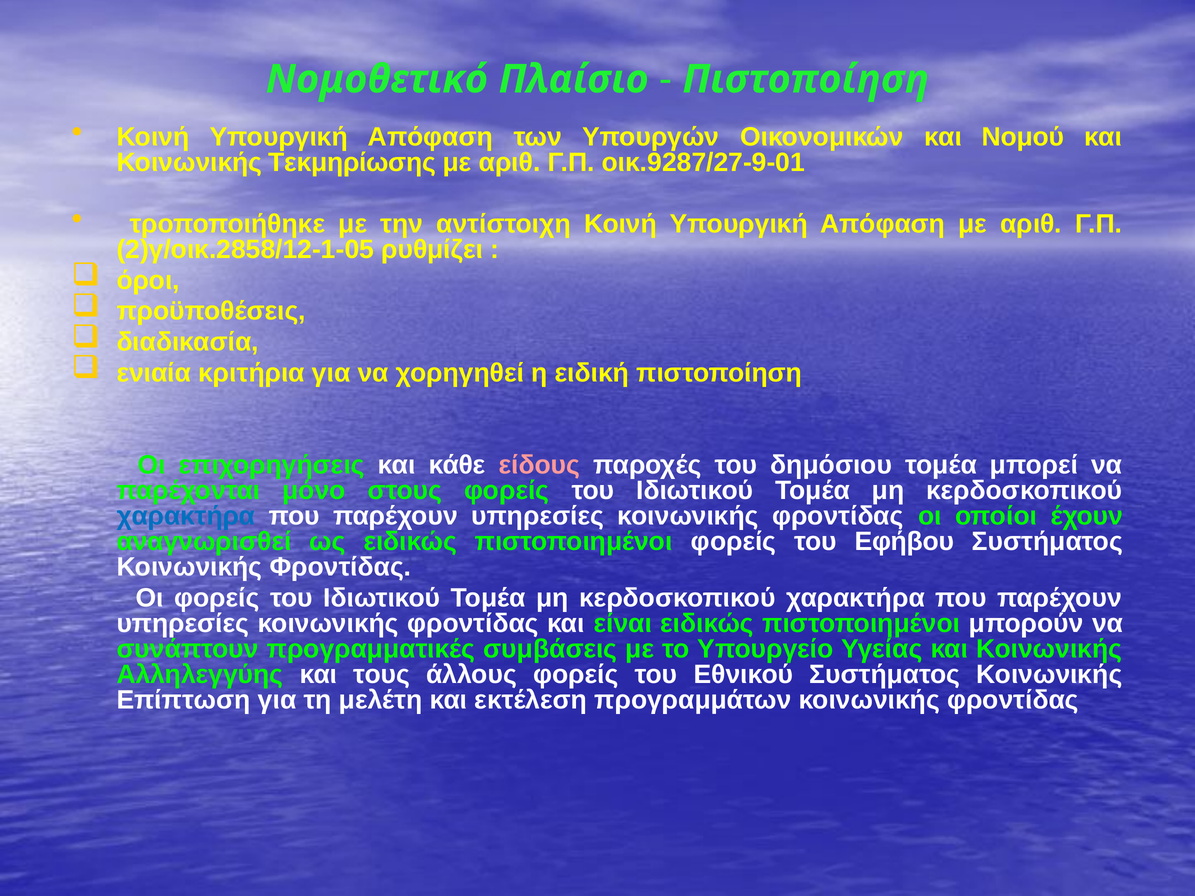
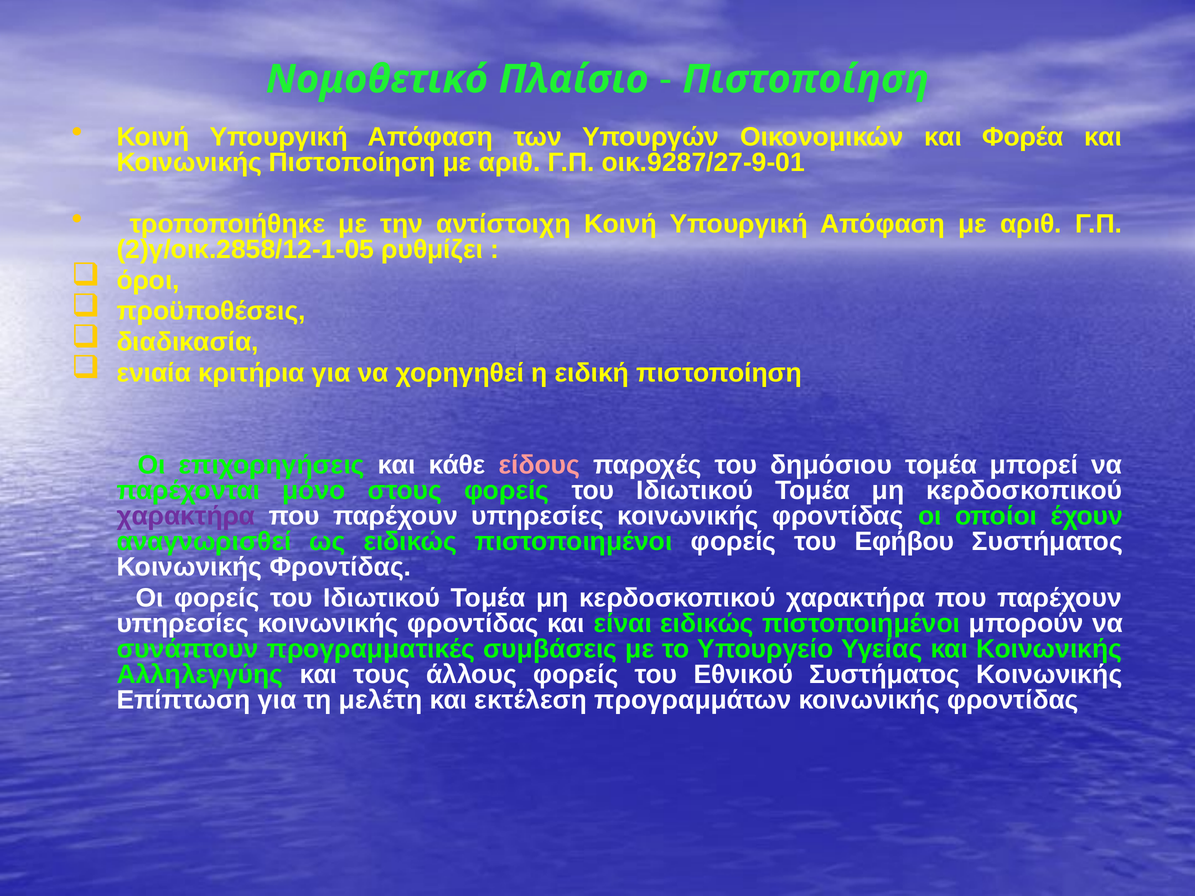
Νομού: Νομού -> Φορέα
Κοινωνικής Τεκμηρίωσης: Τεκμηρίωσης -> Πιστοποίηση
χαρακτήρα at (186, 516) colour: blue -> purple
